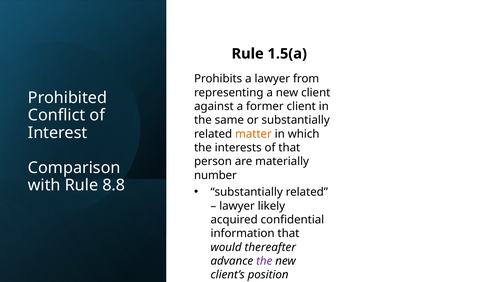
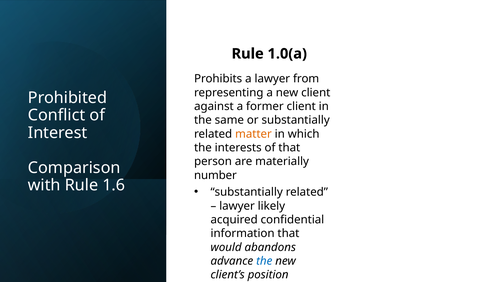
1.5(a: 1.5(a -> 1.0(a
8.8: 8.8 -> 1.6
thereafter: thereafter -> abandons
the at (264, 261) colour: purple -> blue
